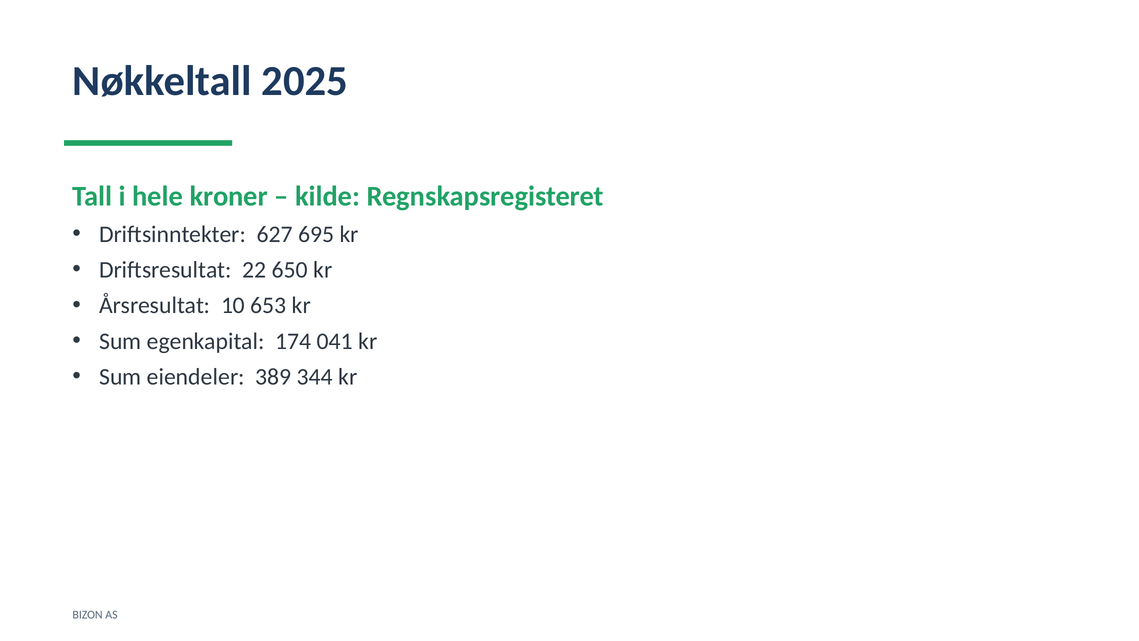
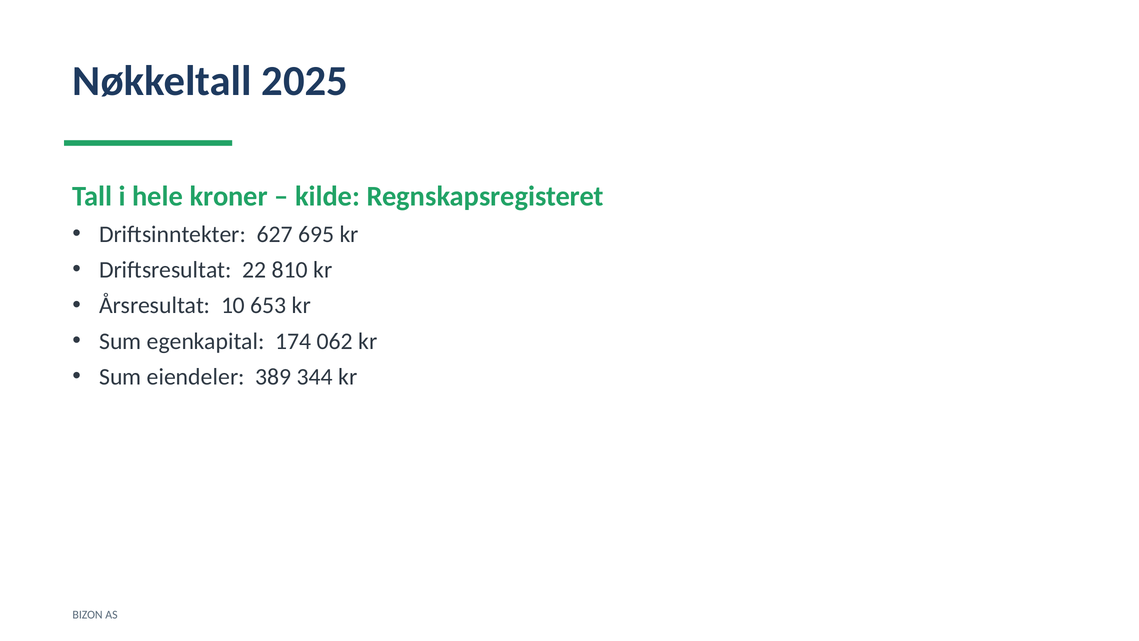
650: 650 -> 810
041: 041 -> 062
